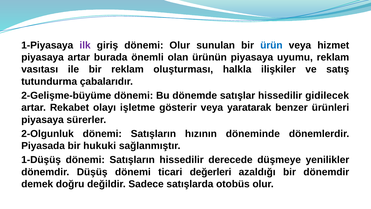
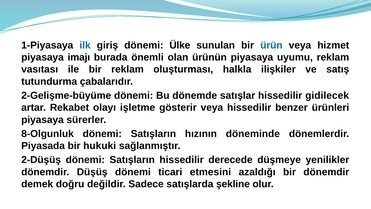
ilk colour: purple -> blue
dönemi Olur: Olur -> Ülke
piyasaya artar: artar -> imajı
veya yaratarak: yaratarak -> hissedilir
2-Olgunluk: 2-Olgunluk -> 8-Olgunluk
1-Düşüş: 1-Düşüş -> 2-Düşüş
değerleri: değerleri -> etmesini
otobüs: otobüs -> şekline
